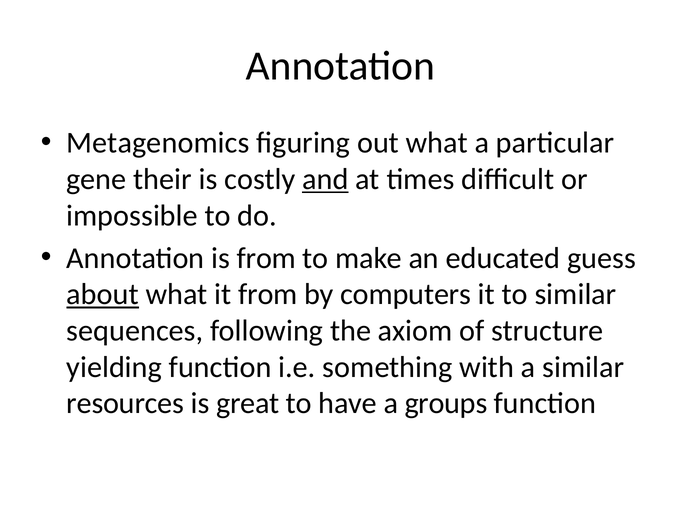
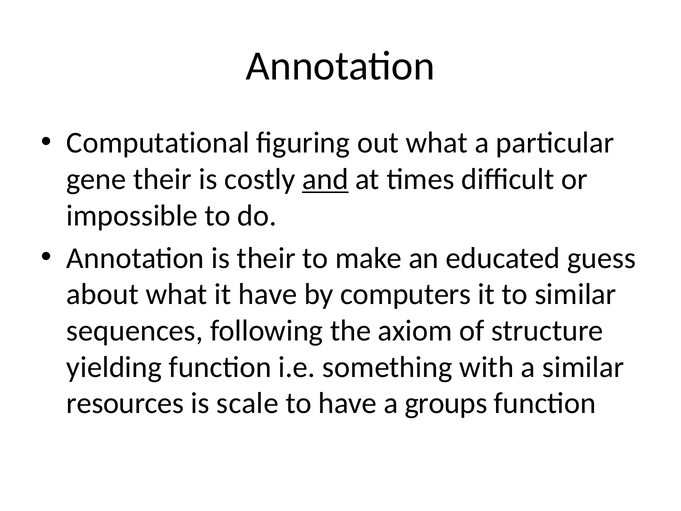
Metagenomics: Metagenomics -> Computational
is from: from -> their
about underline: present -> none
it from: from -> have
great: great -> scale
